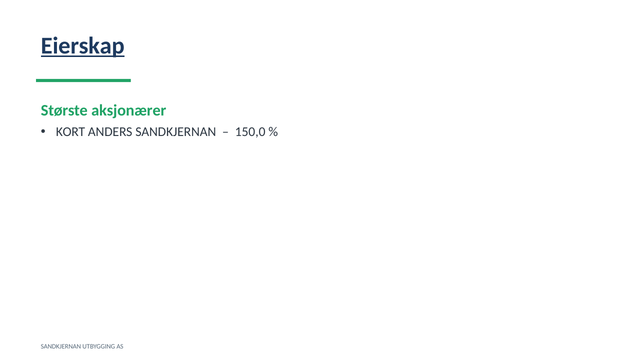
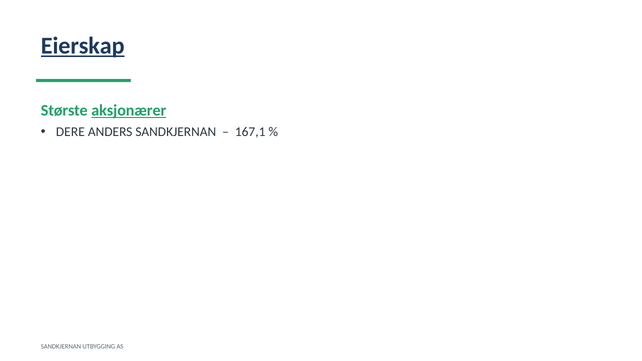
aksjonærer underline: none -> present
KORT: KORT -> DERE
150,0: 150,0 -> 167,1
